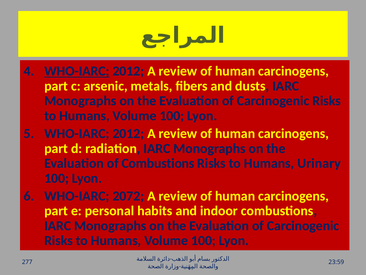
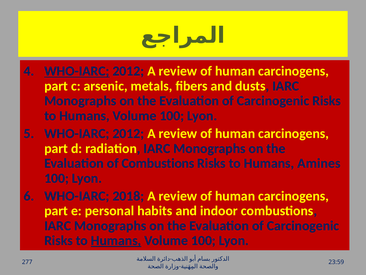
Urinary: Urinary -> Amines
2072: 2072 -> 2018
Humans at (116, 240) underline: none -> present
